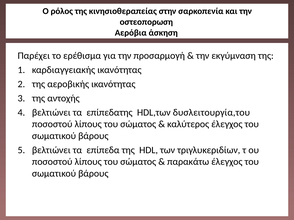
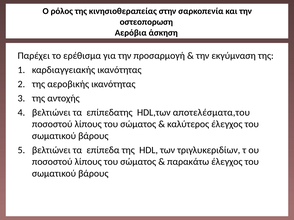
δυσλειτουργία,του: δυσλειτουργία,του -> αποτελέσματα,του
